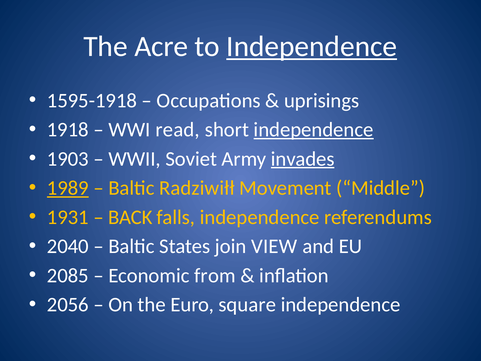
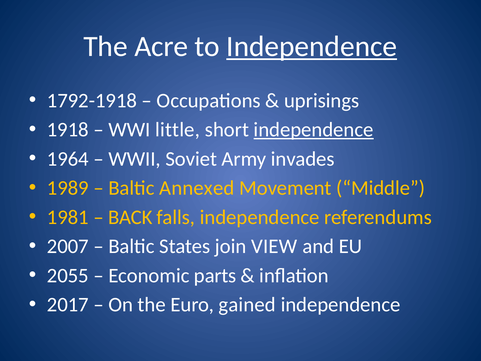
1595-1918: 1595-1918 -> 1792-1918
read: read -> little
1903: 1903 -> 1964
invades underline: present -> none
1989 underline: present -> none
Radziwiłł: Radziwiłł -> Annexed
1931: 1931 -> 1981
2040: 2040 -> 2007
2085: 2085 -> 2055
from: from -> parts
2056: 2056 -> 2017
square: square -> gained
